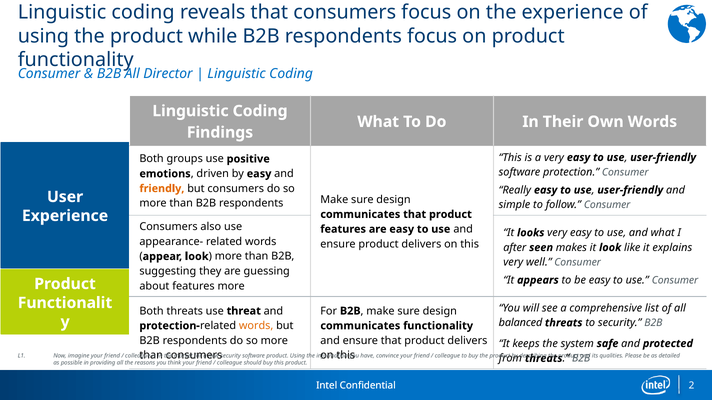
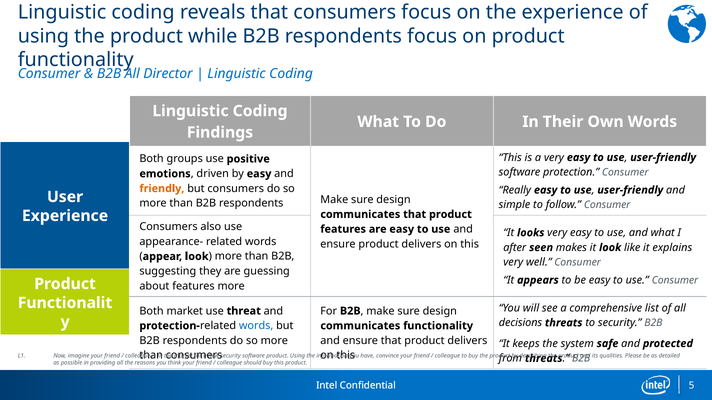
Both threats: threats -> market
balanced: balanced -> decisions
words at (256, 326) colour: orange -> blue
2: 2 -> 5
